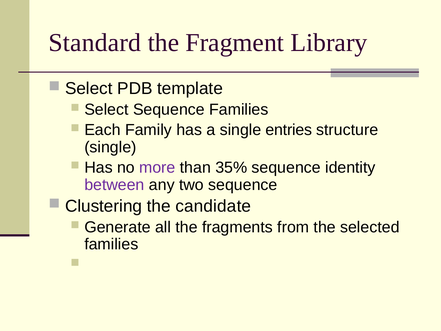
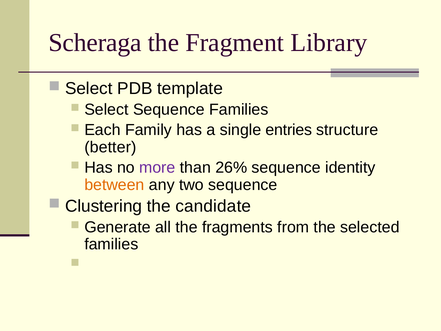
Standard: Standard -> Scheraga
single at (110, 147): single -> better
35%: 35% -> 26%
between colour: purple -> orange
